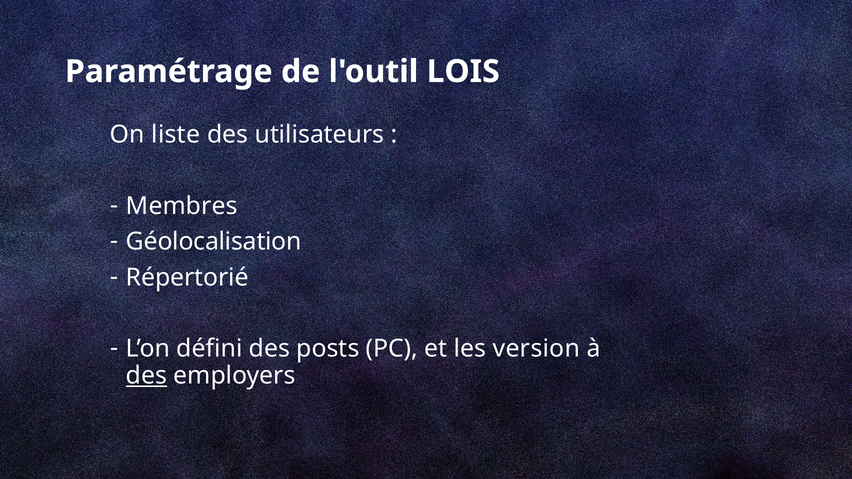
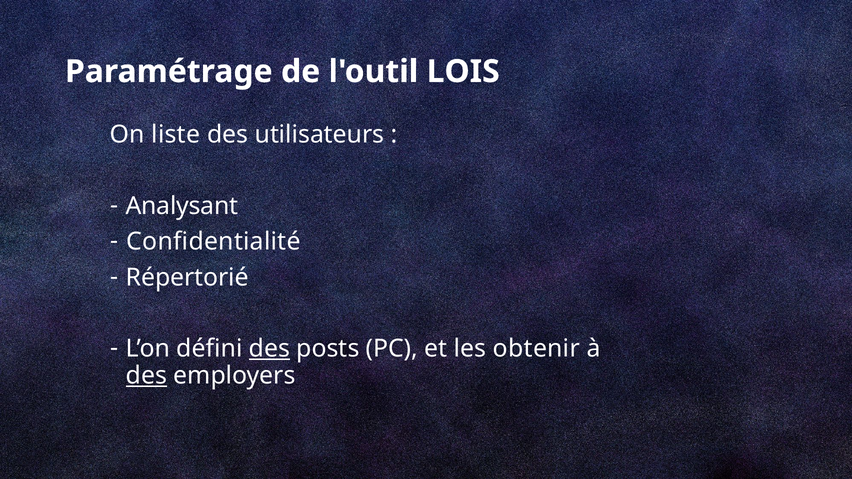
Membres: Membres -> Analysant
Géolocalisation: Géolocalisation -> Confidentialité
des at (269, 349) underline: none -> present
version: version -> obtenir
